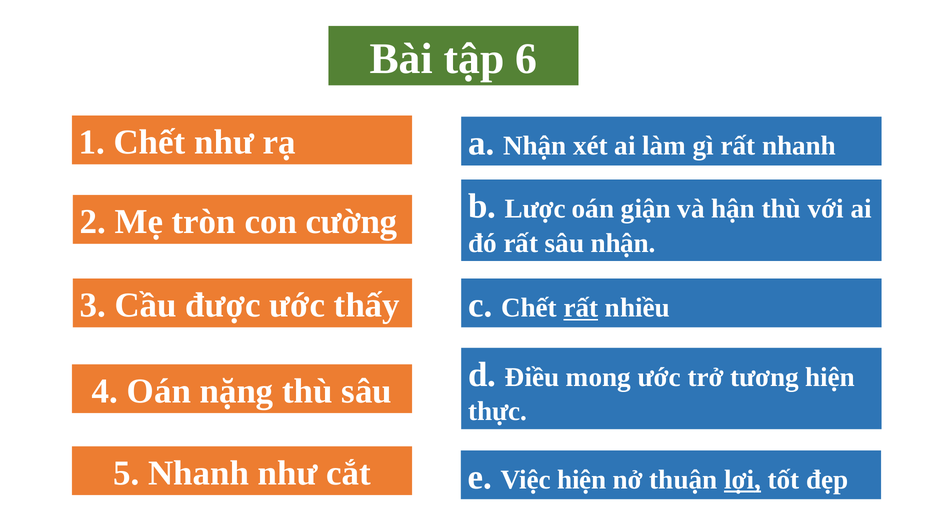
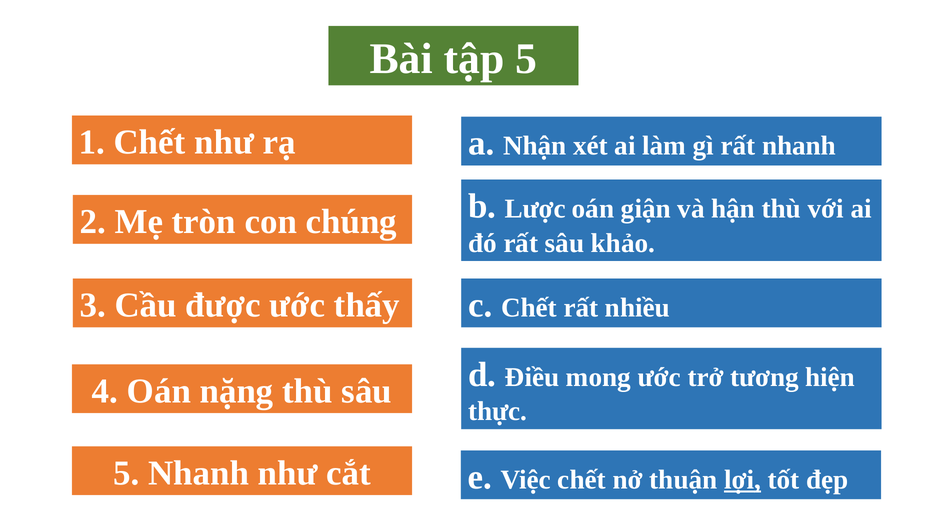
tập 6: 6 -> 5
cường: cường -> chúng
sâu nhận: nhận -> khảo
rất at (581, 308) underline: present -> none
Việc hiện: hiện -> chết
